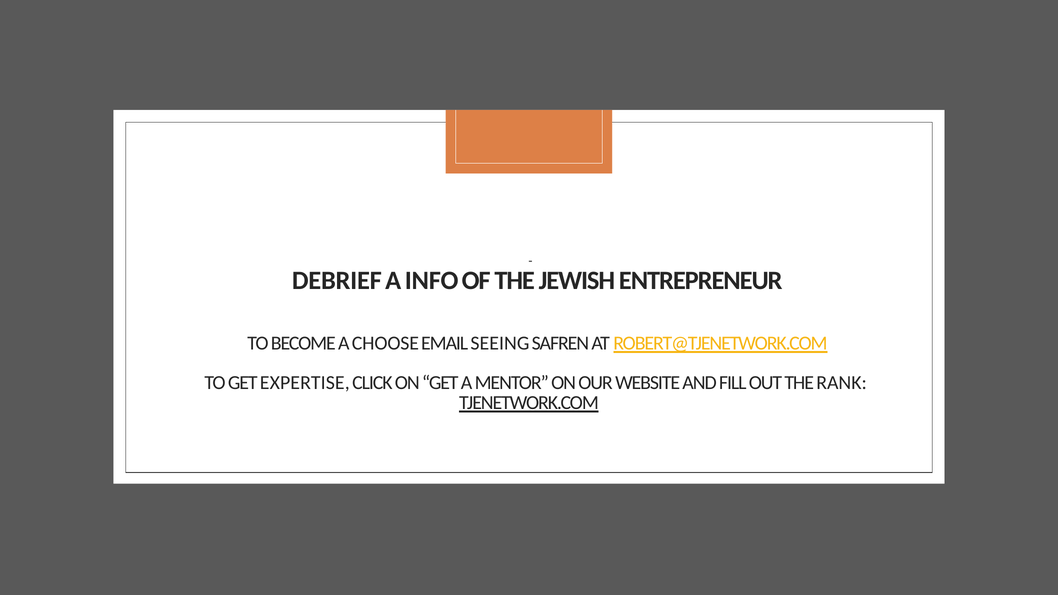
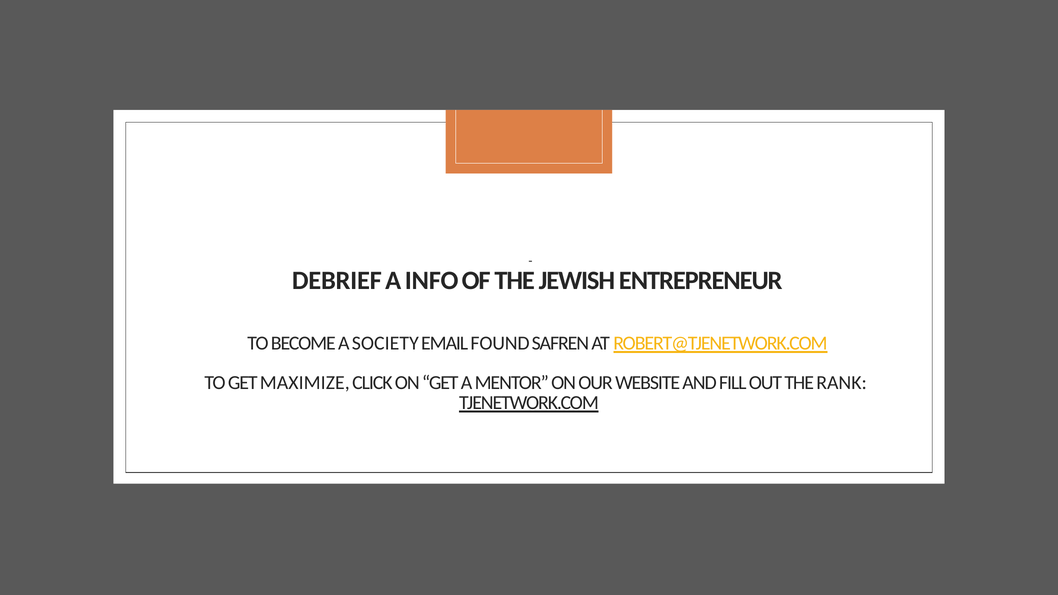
CHOOSE: CHOOSE -> SOCIETY
SEEING: SEEING -> FOUND
EXPERTISE: EXPERTISE -> MAXIMIZE
